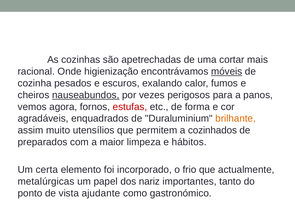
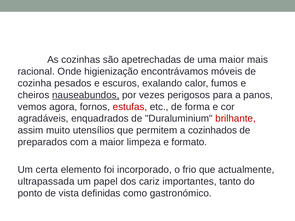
uma cortar: cortar -> maior
móveis underline: present -> none
brilhante colour: orange -> red
hábitos: hábitos -> formato
metalúrgicas: metalúrgicas -> ultrapassada
nariz: nariz -> cariz
ajudante: ajudante -> definidas
